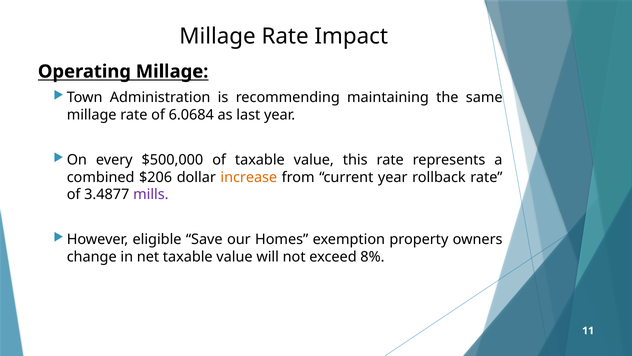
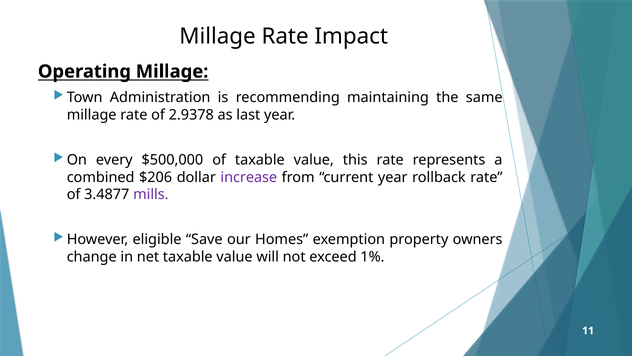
6.0684: 6.0684 -> 2.9378
increase colour: orange -> purple
8%: 8% -> 1%
